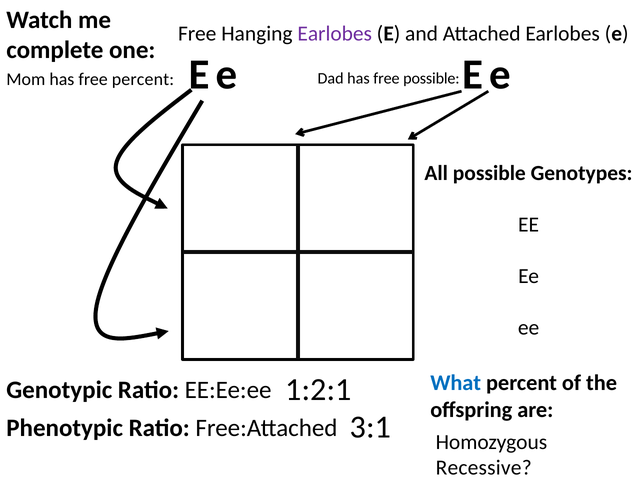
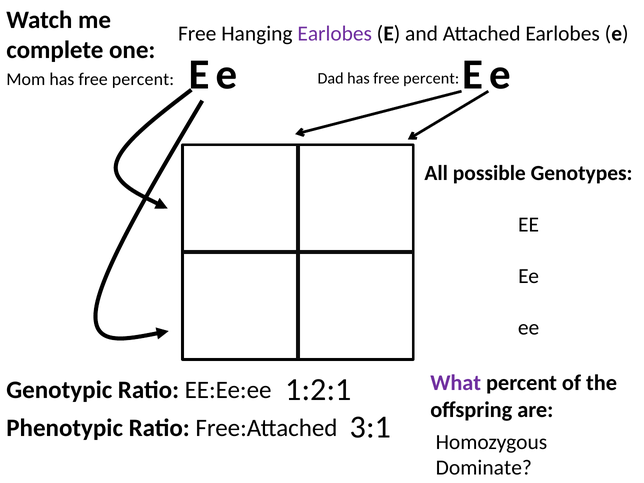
Dad has free possible: possible -> percent
What colour: blue -> purple
Recessive: Recessive -> Dominate
